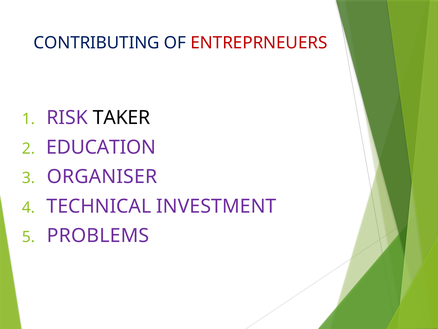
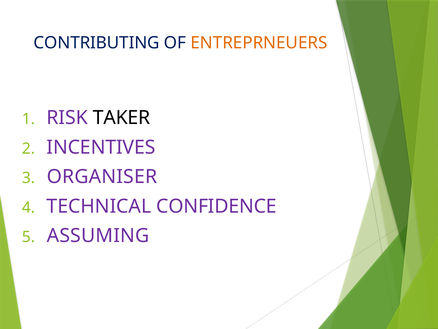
ENTREPRNEUERS colour: red -> orange
EDUCATION: EDUCATION -> INCENTIVES
INVESTMENT: INVESTMENT -> CONFIDENCE
PROBLEMS: PROBLEMS -> ASSUMING
